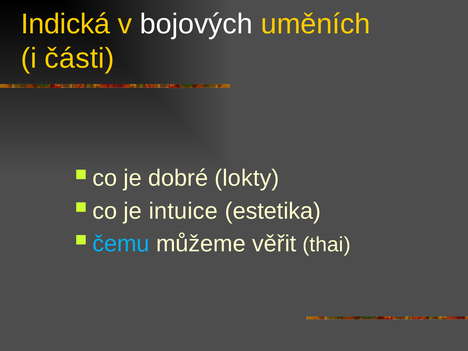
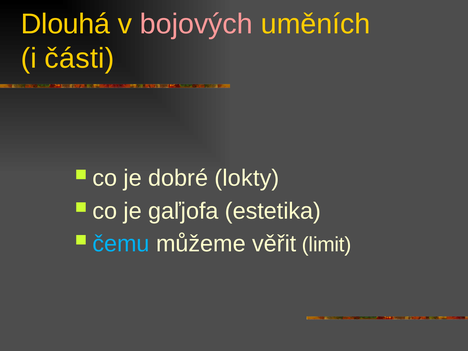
Indická: Indická -> Dlouhá
bojových colour: white -> pink
intuice: intuice -> gaľjofa
thai: thai -> limit
